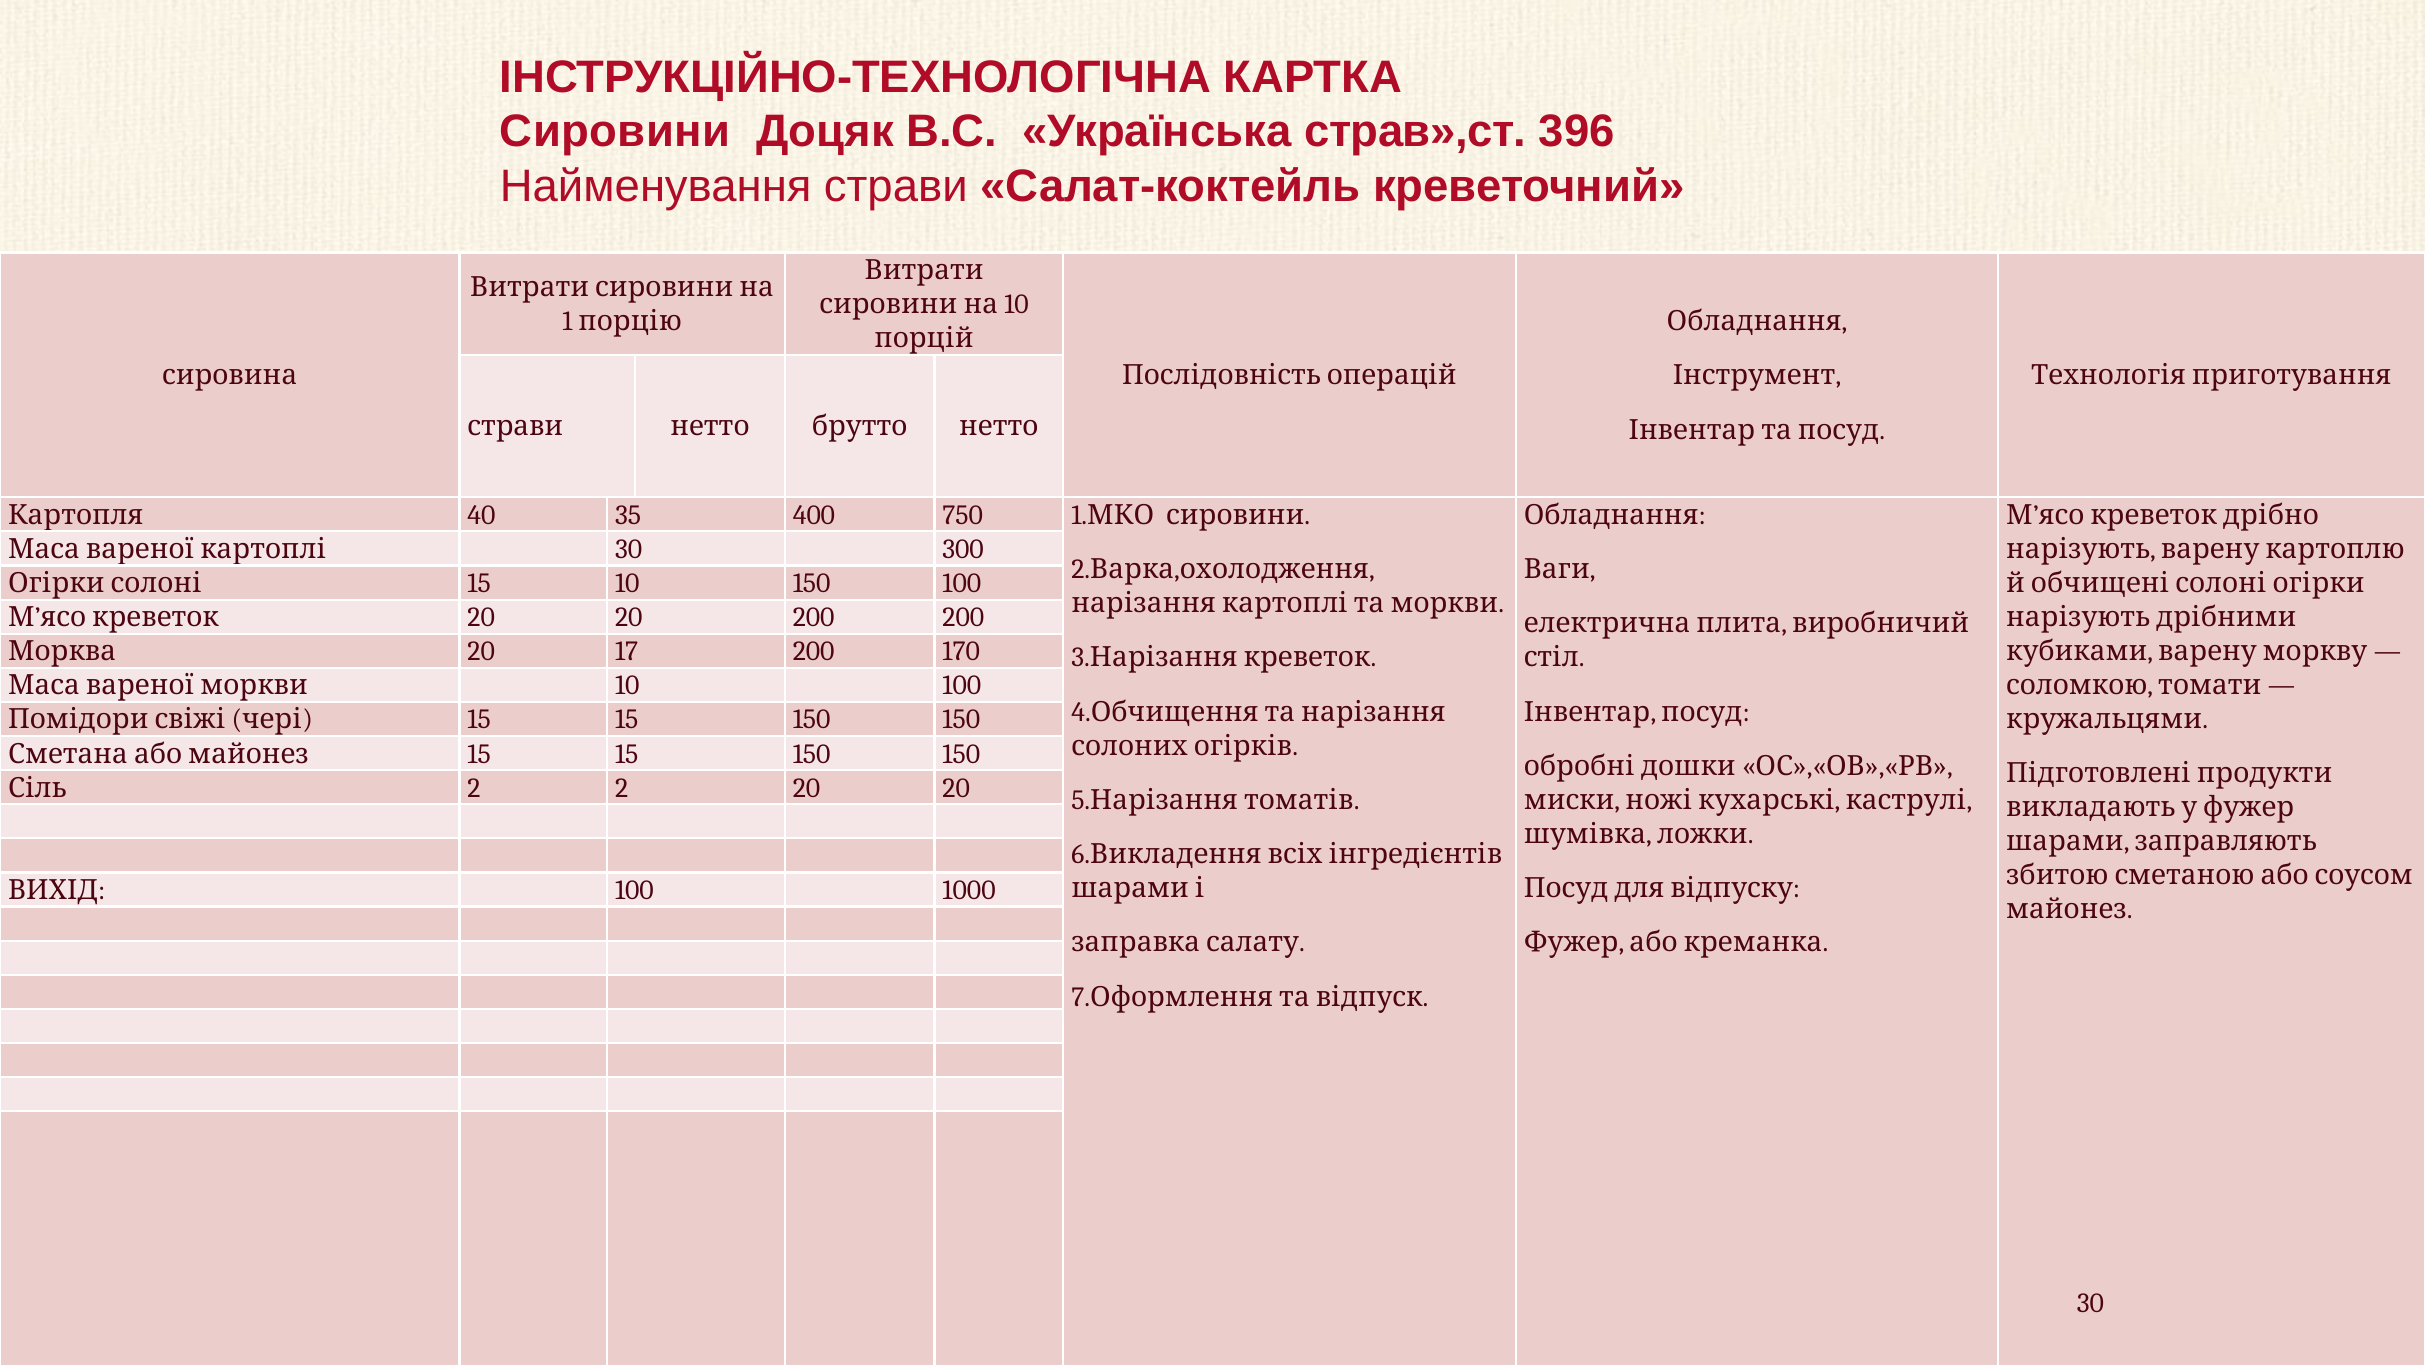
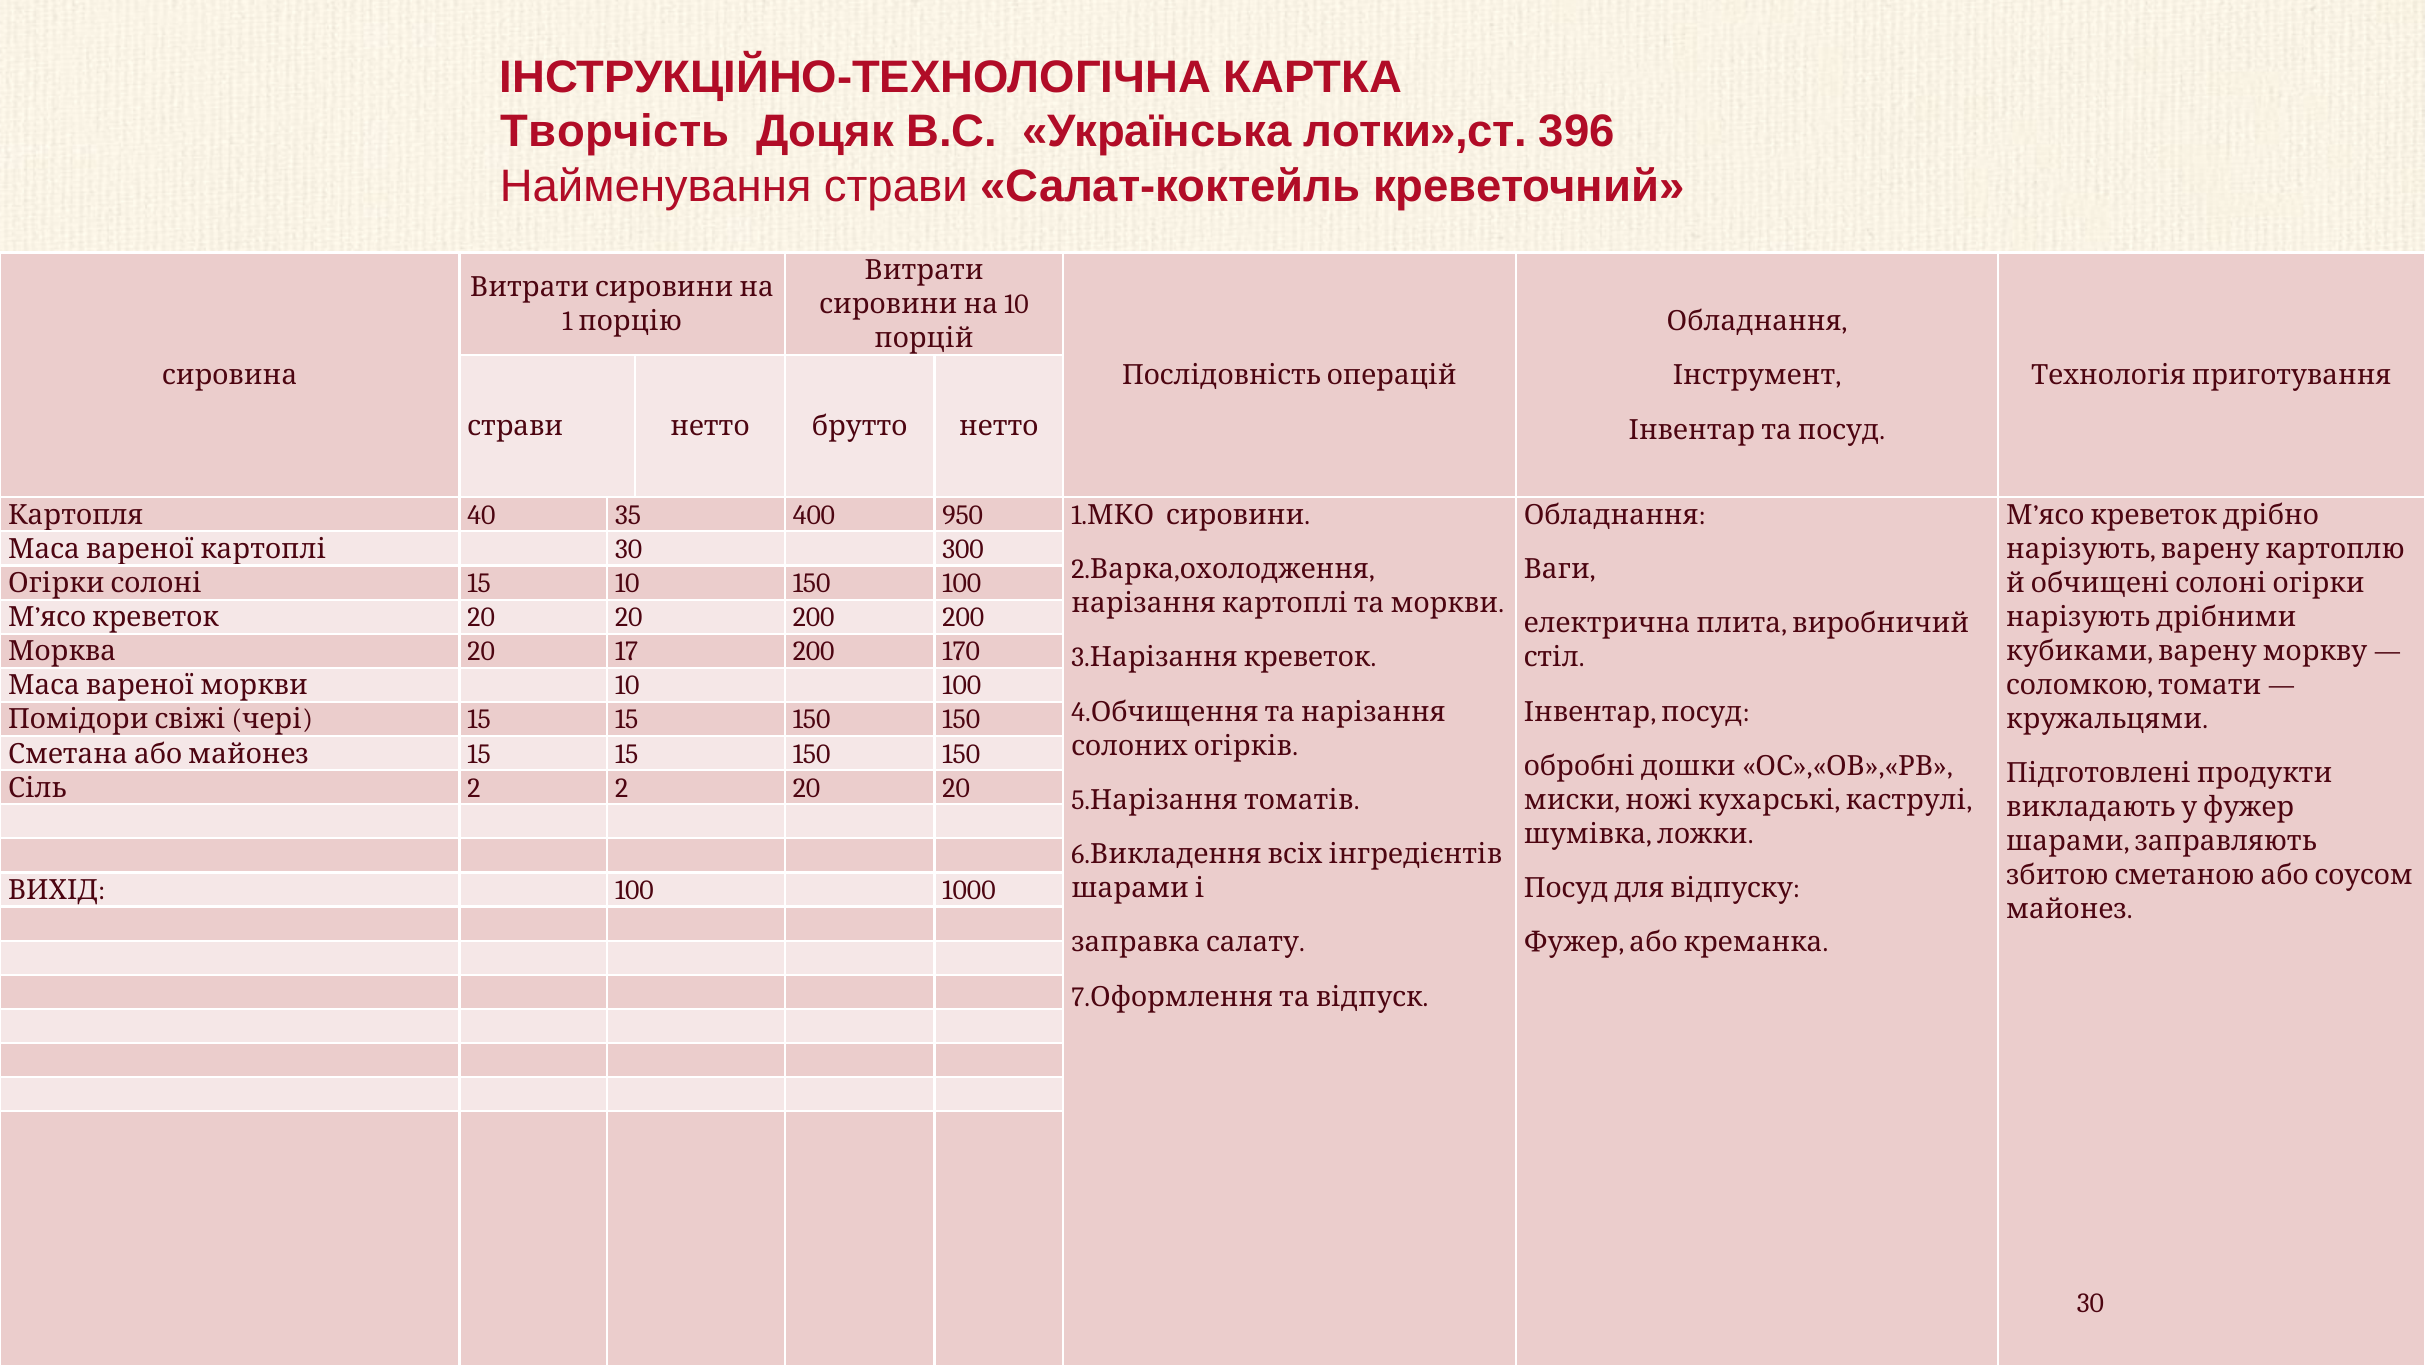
Сировини at (615, 132): Сировини -> Творчість
страв»,ст: страв»,ст -> лотки»,ст
750: 750 -> 950
